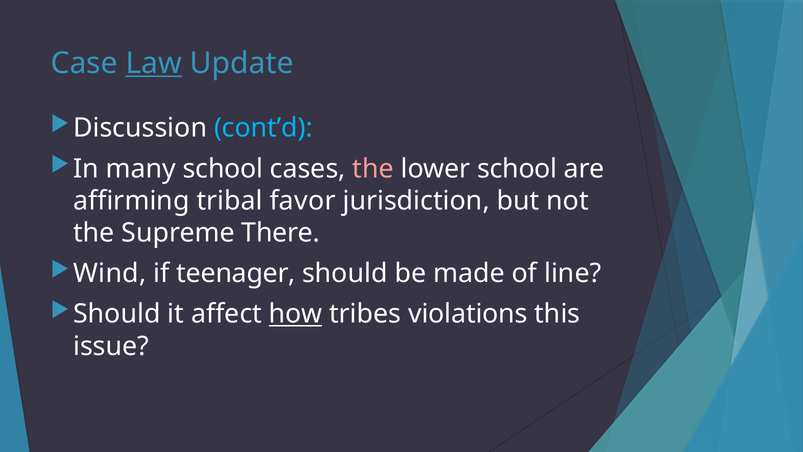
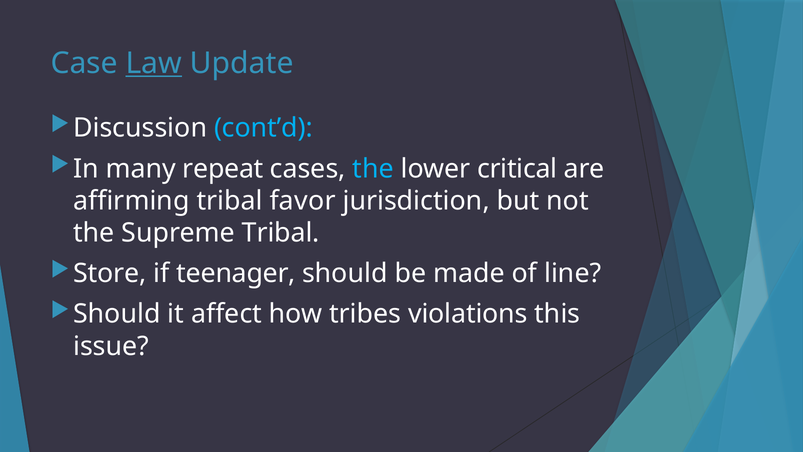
many school: school -> repeat
the at (373, 169) colour: pink -> light blue
lower school: school -> critical
Supreme There: There -> Tribal
Wind: Wind -> Store
how underline: present -> none
